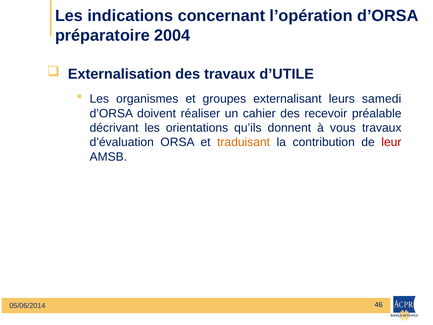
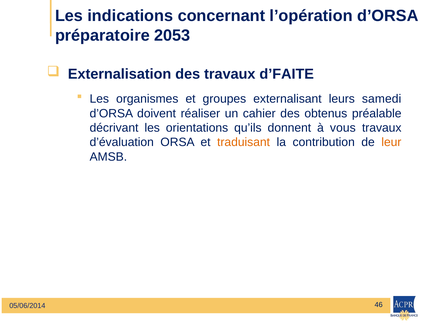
2004: 2004 -> 2053
d’UTILE: d’UTILE -> d’FAITE
recevoir: recevoir -> obtenus
leur colour: red -> orange
